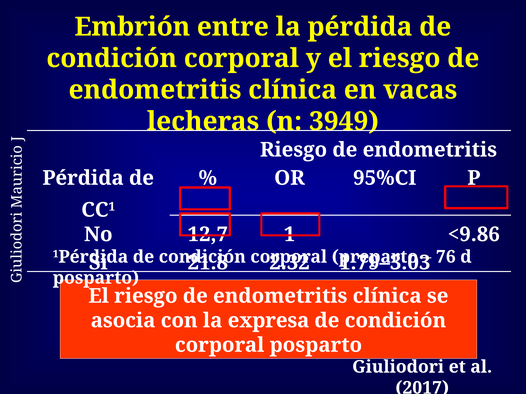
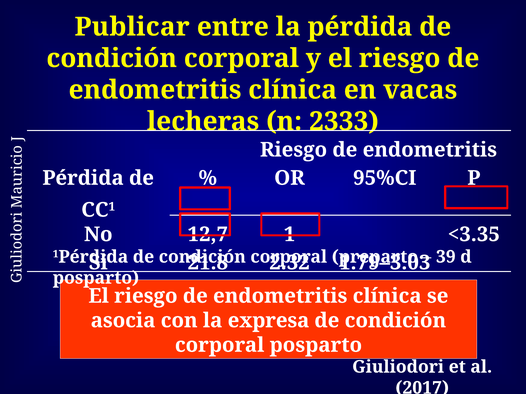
Embrión: Embrión -> Publicar
3949: 3949 -> 2333
<9.86: <9.86 -> <3.35
76: 76 -> 39
